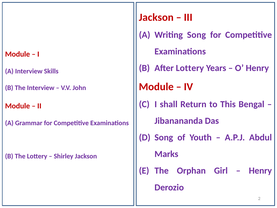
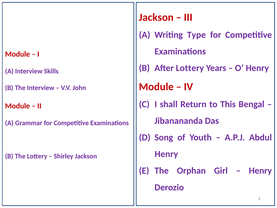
Writing Song: Song -> Type
Marks at (166, 154): Marks -> Henry
